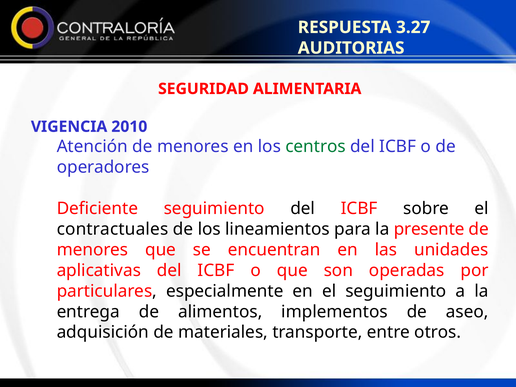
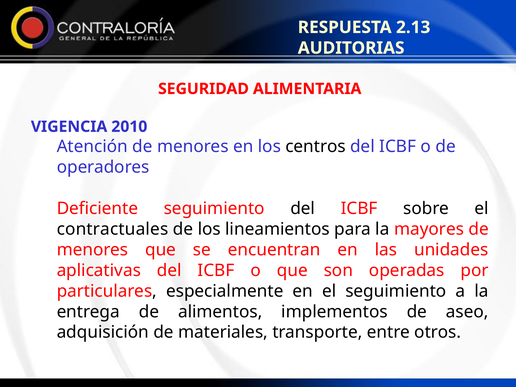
3.27: 3.27 -> 2.13
centros colour: green -> black
presente: presente -> mayores
